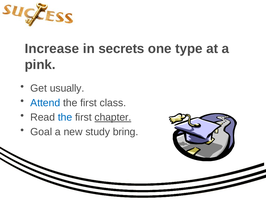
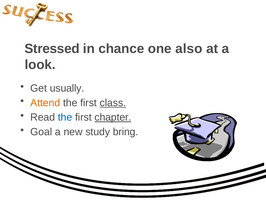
Increase: Increase -> Stressed
secrets: secrets -> chance
type: type -> also
pink: pink -> look
Attend colour: blue -> orange
class underline: none -> present
